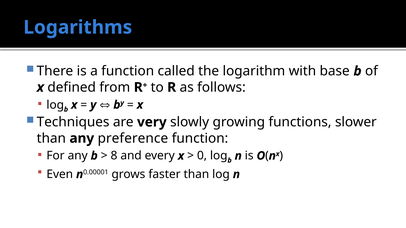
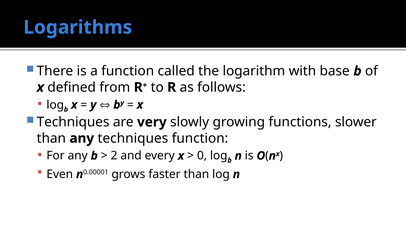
any preference: preference -> techniques
8: 8 -> 2
